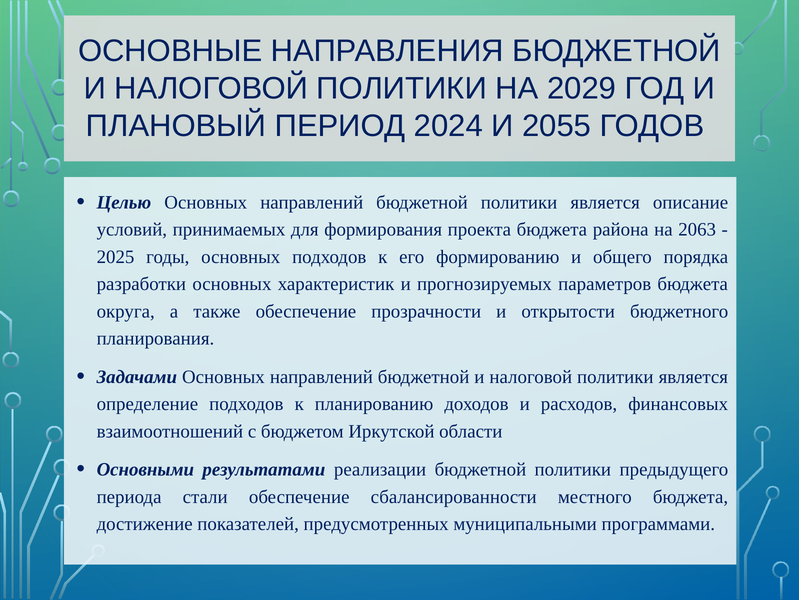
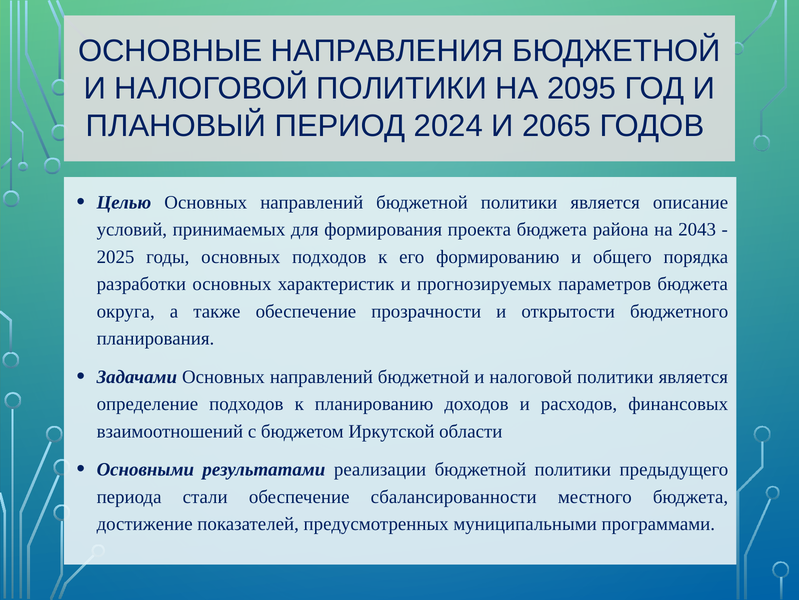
2029: 2029 -> 2095
2055: 2055 -> 2065
2063: 2063 -> 2043
